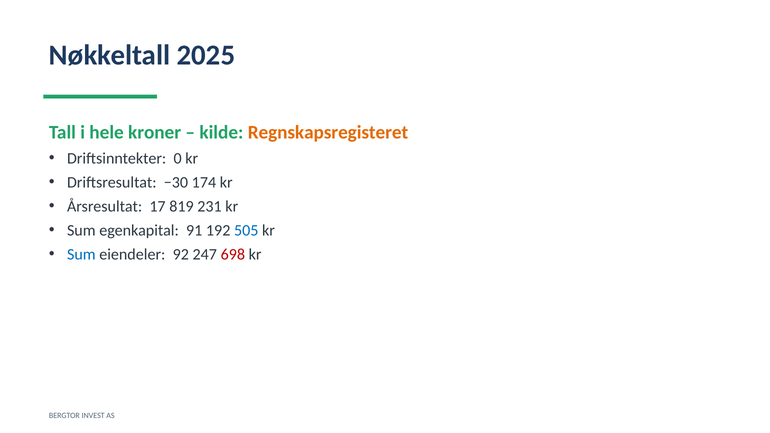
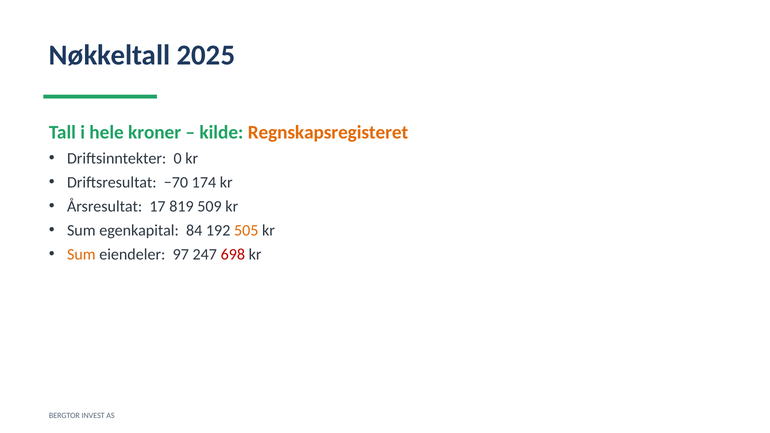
−30: −30 -> −70
231: 231 -> 509
91: 91 -> 84
505 colour: blue -> orange
Sum at (81, 255) colour: blue -> orange
92: 92 -> 97
